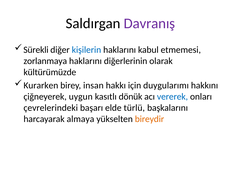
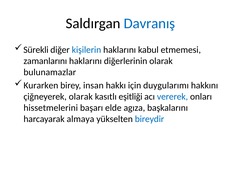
Davranış colour: purple -> blue
zorlanmaya: zorlanmaya -> zamanlarını
kültürümüzde: kültürümüzde -> bulunamazlar
çiğneyerek uygun: uygun -> olarak
dönük: dönük -> eşitliği
çevrelerindeki: çevrelerindeki -> hissetmelerini
türlü: türlü -> agıza
bireydir colour: orange -> blue
